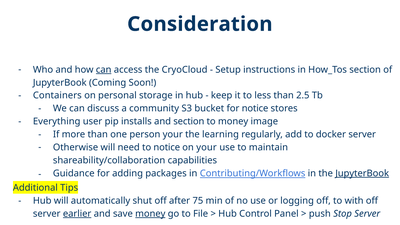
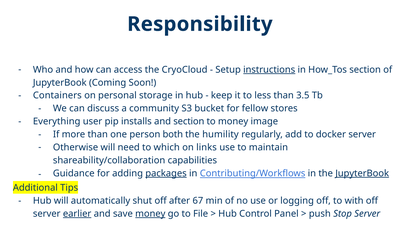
Consideration: Consideration -> Responsibility
can at (104, 70) underline: present -> none
instructions underline: none -> present
2.5: 2.5 -> 3.5
for notice: notice -> fellow
person your: your -> both
learning: learning -> humility
to notice: notice -> which
on your: your -> links
packages underline: none -> present
75: 75 -> 67
